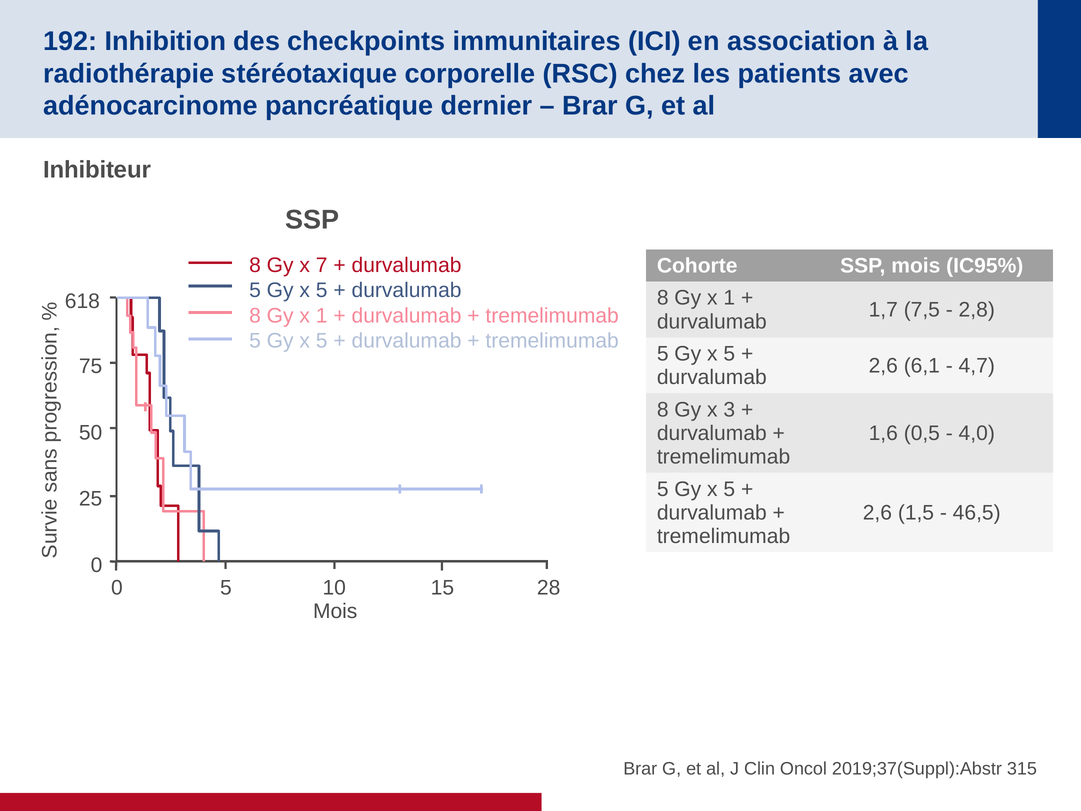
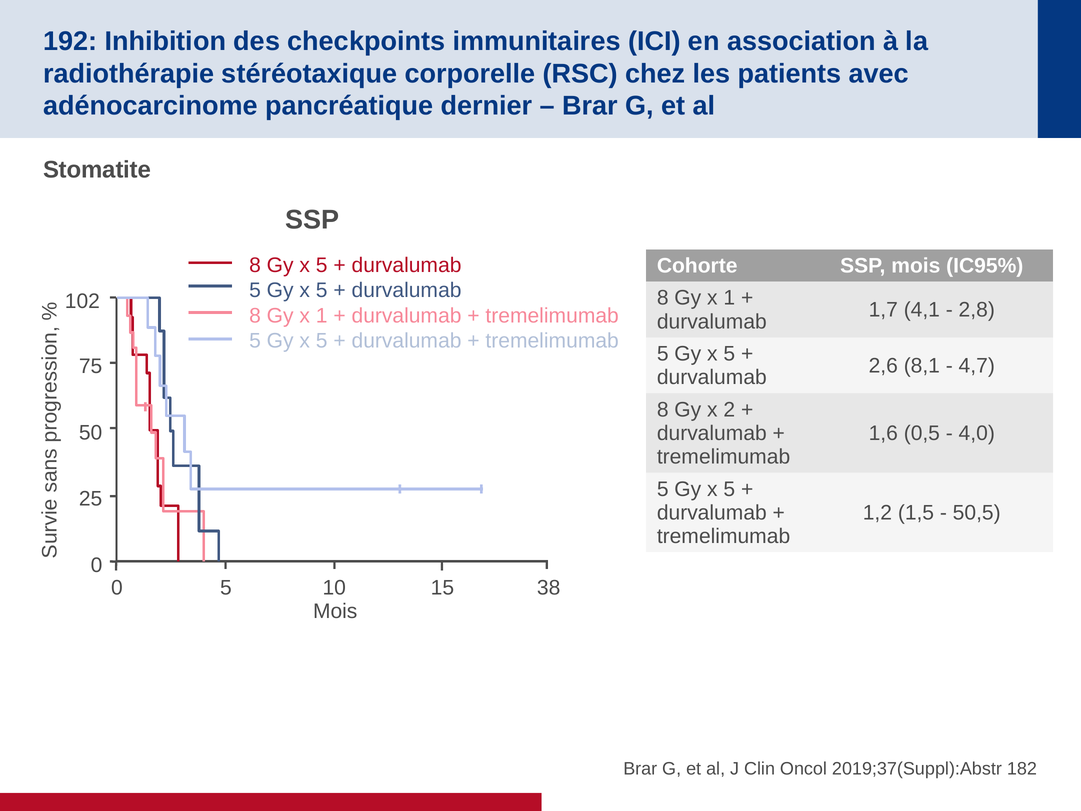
Inhibiteur: Inhibiteur -> Stomatite
8 Gy x 7: 7 -> 5
7,5: 7,5 -> 4,1
618: 618 -> 102
6,1: 6,1 -> 8,1
3: 3 -> 2
2,6 at (877, 513): 2,6 -> 1,2
46,5: 46,5 -> 50,5
28: 28 -> 38
315: 315 -> 182
